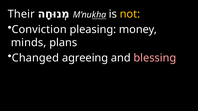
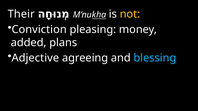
minds: minds -> added
Changed: Changed -> Adjective
blessing colour: pink -> light blue
